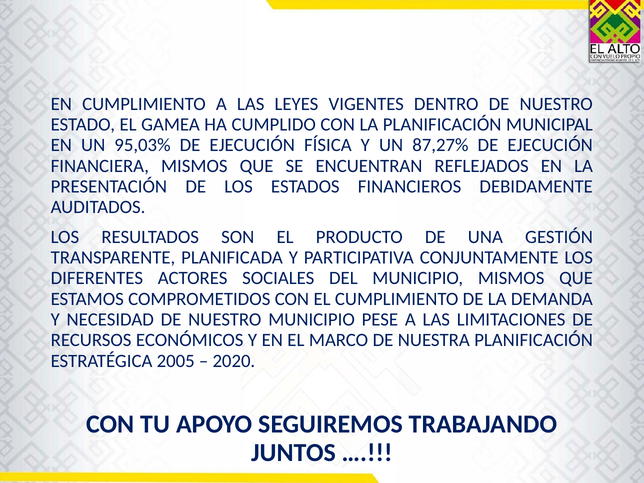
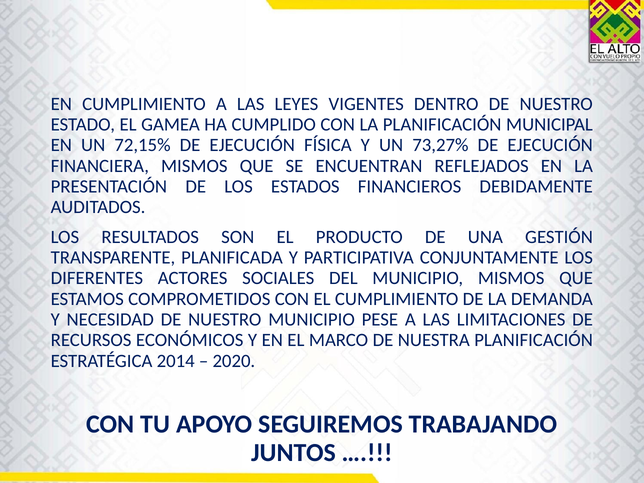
95,03%: 95,03% -> 72,15%
87,27%: 87,27% -> 73,27%
2005: 2005 -> 2014
